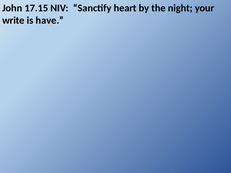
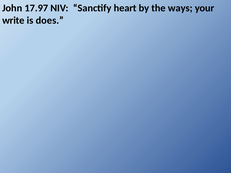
17.15: 17.15 -> 17.97
night: night -> ways
have: have -> does
